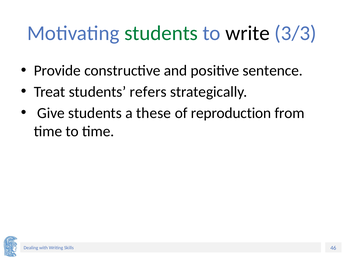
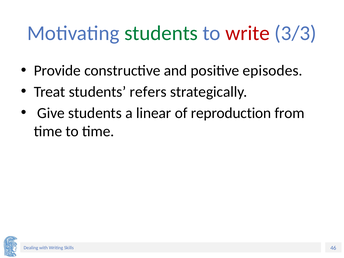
write colour: black -> red
sentence: sentence -> episodes
these: these -> linear
